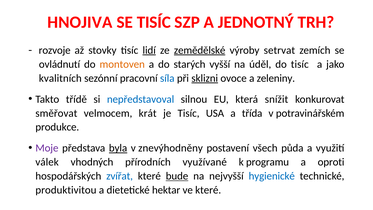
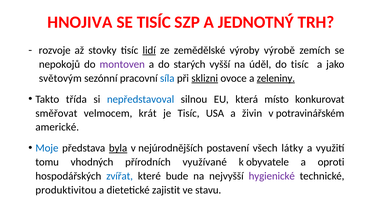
zemědělské underline: present -> none
setrvat: setrvat -> výrobě
ovládnutí: ovládnutí -> nepokojů
montoven colour: orange -> purple
kvalitních: kvalitních -> světovým
zeleniny underline: none -> present
třídě: třídě -> třída
snížit: snížit -> místo
třída: třída -> živin
produkce: produkce -> americké
Moje colour: purple -> blue
znevýhodněny: znevýhodněny -> nejúrodnějších
půda: půda -> látky
válek: válek -> tomu
programu: programu -> obyvatele
bude underline: present -> none
hygienické colour: blue -> purple
hektar: hektar -> zajistit
ve které: které -> stavu
